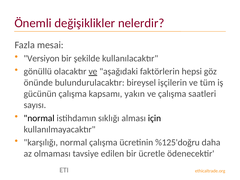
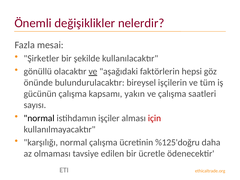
Versiyon: Versiyon -> Şirketler
sıklığı: sıklığı -> işçiler
için colour: black -> red
